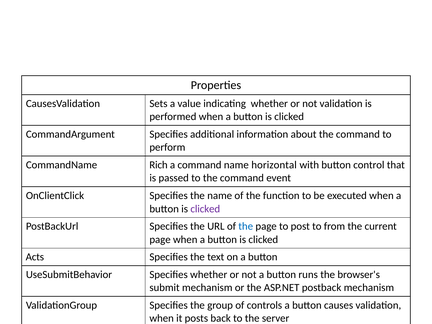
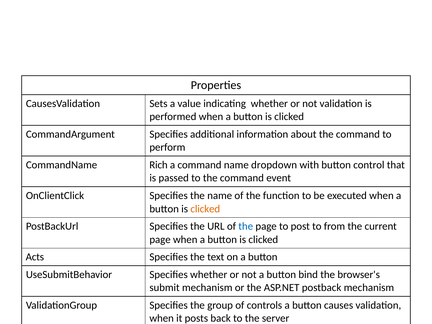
horizontal: horizontal -> dropdown
clicked at (205, 209) colour: purple -> orange
runs: runs -> bind
